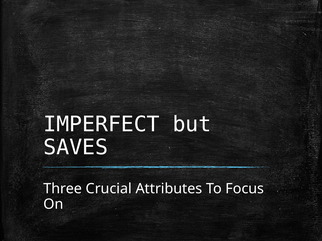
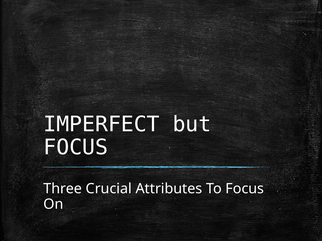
SAVES at (76, 148): SAVES -> FOCUS
